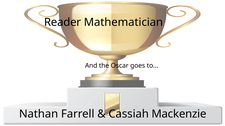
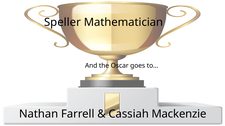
Reader: Reader -> Speller
